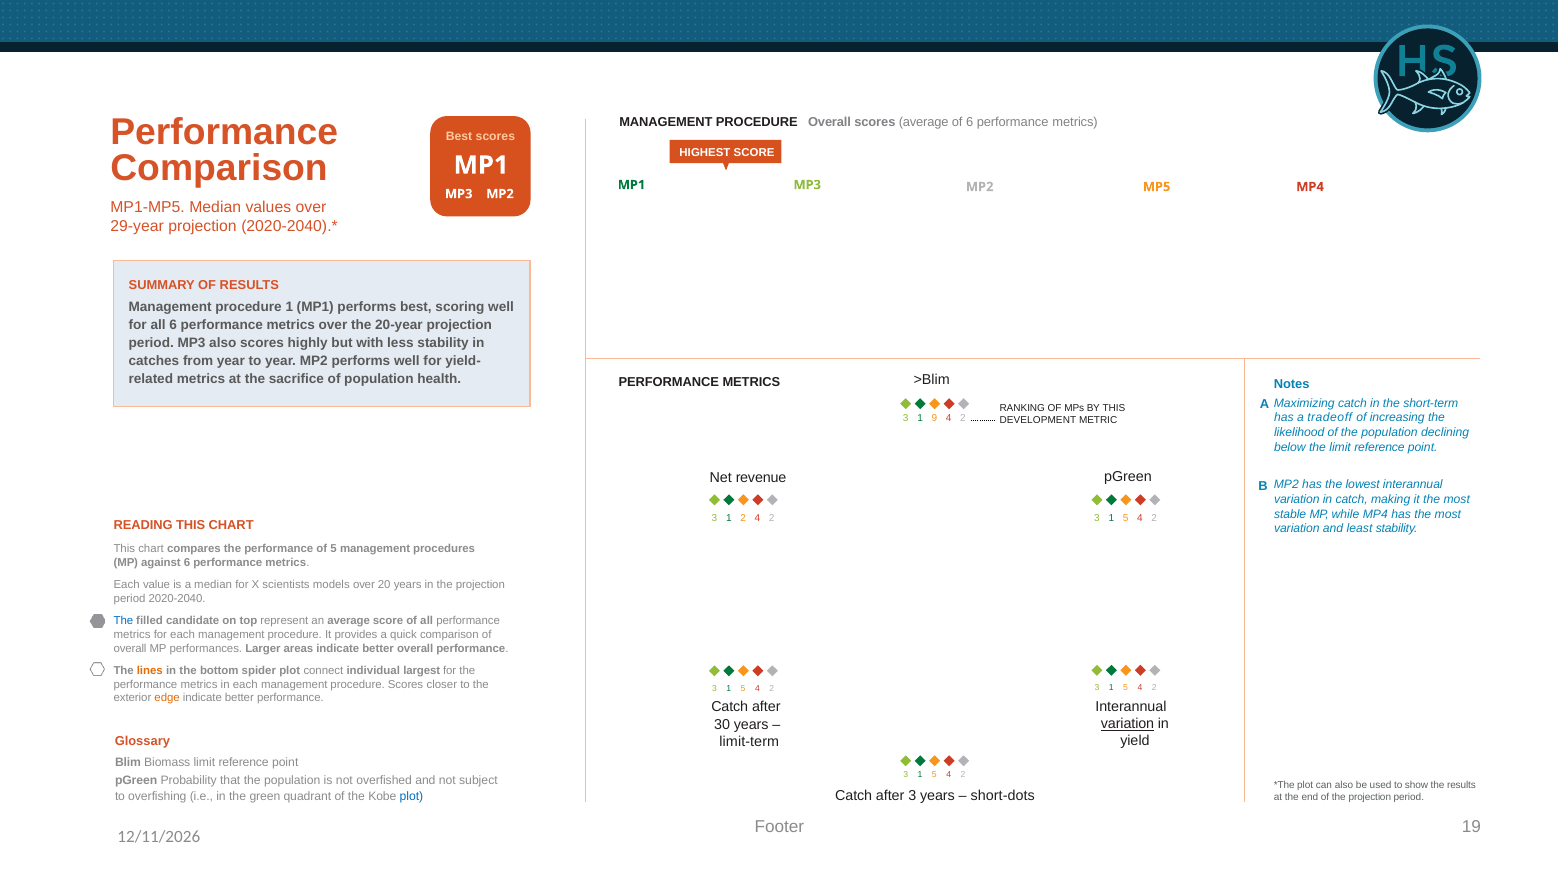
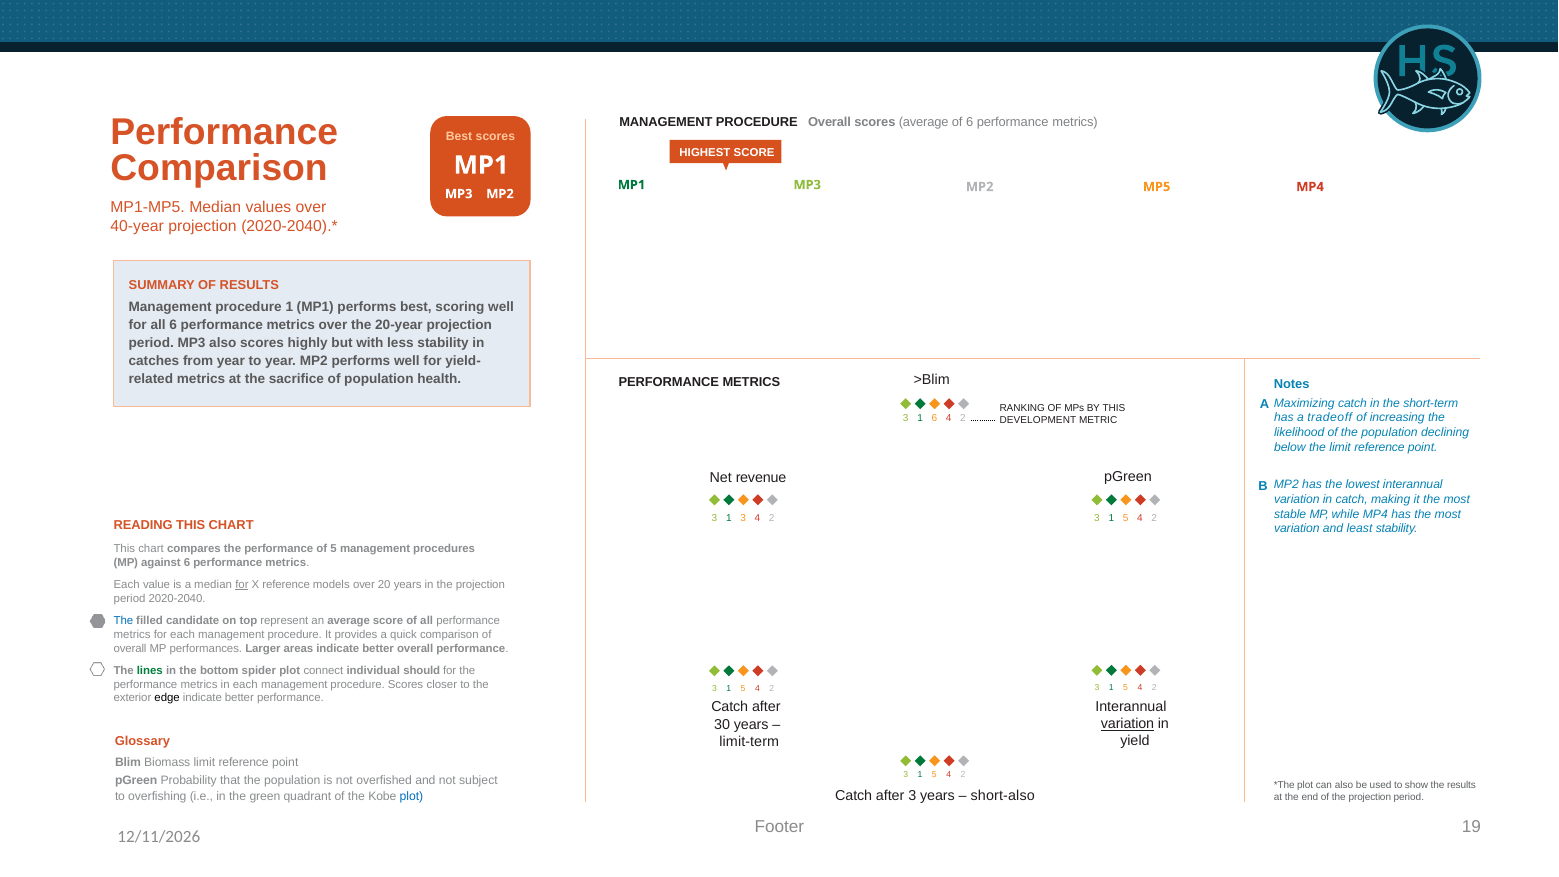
29-year: 29-year -> 40-year
1 9: 9 -> 6
1 2: 2 -> 3
for at (242, 585) underline: none -> present
X scientists: scientists -> reference
lines colour: orange -> green
largest: largest -> should
edge colour: orange -> black
short-dots: short-dots -> short-also
